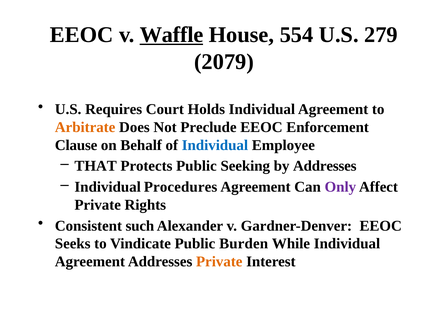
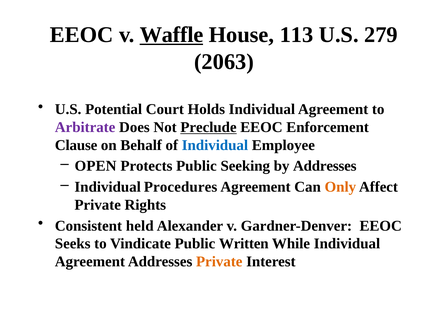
554: 554 -> 113
2079: 2079 -> 2063
Requires: Requires -> Potential
Arbitrate colour: orange -> purple
Preclude underline: none -> present
THAT: THAT -> OPEN
Only colour: purple -> orange
such: such -> held
Burden: Burden -> Written
